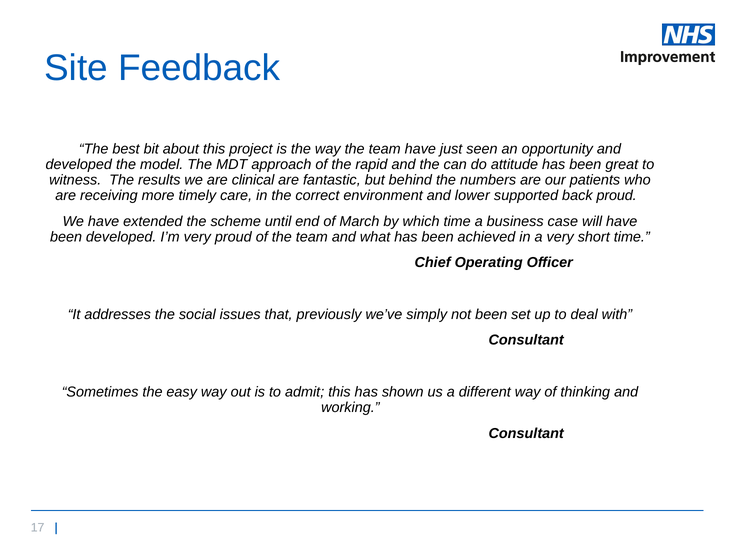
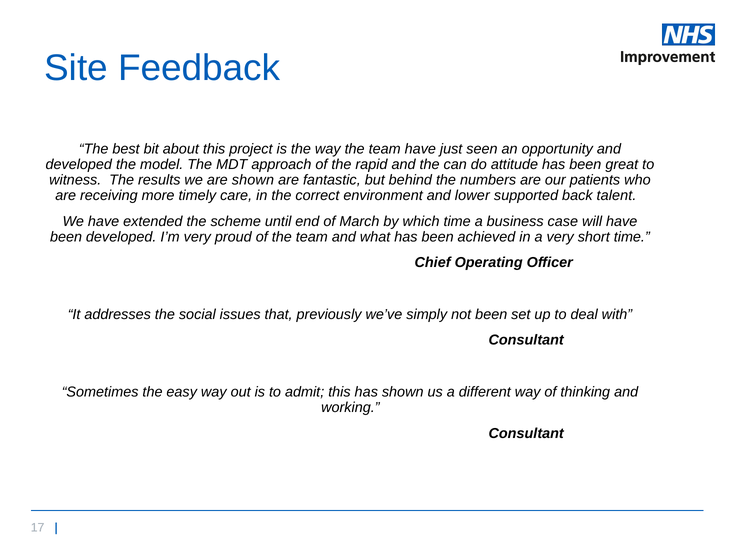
are clinical: clinical -> shown
back proud: proud -> talent
